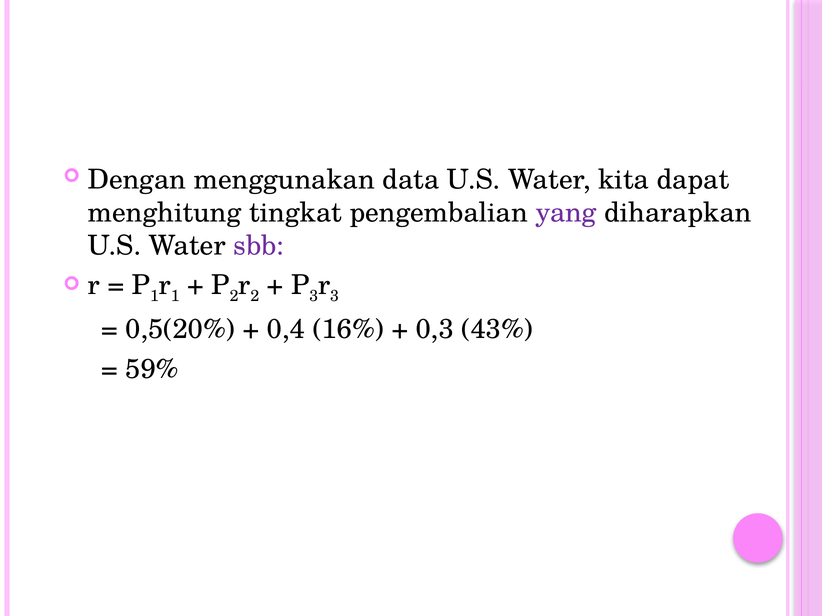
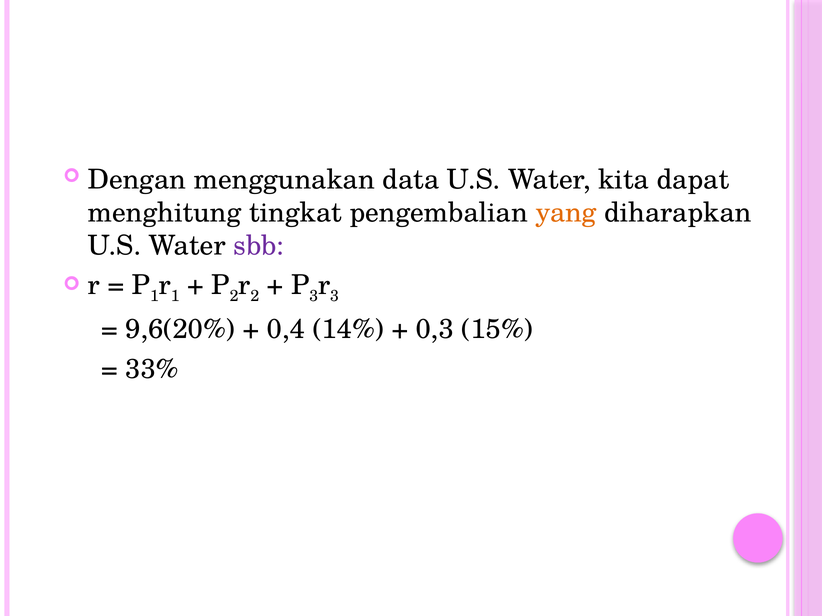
yang colour: purple -> orange
0,5(20%: 0,5(20% -> 9,6(20%
16%: 16% -> 14%
43%: 43% -> 15%
59%: 59% -> 33%
